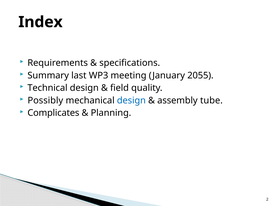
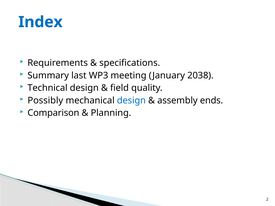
Index colour: black -> blue
2055: 2055 -> 2038
tube: tube -> ends
Complicates: Complicates -> Comparison
